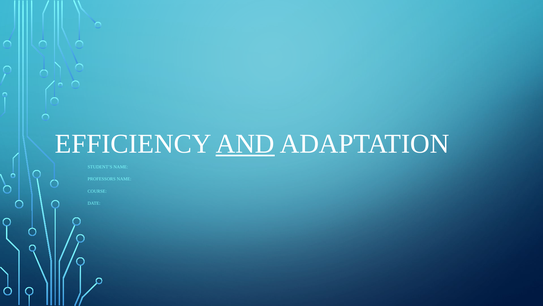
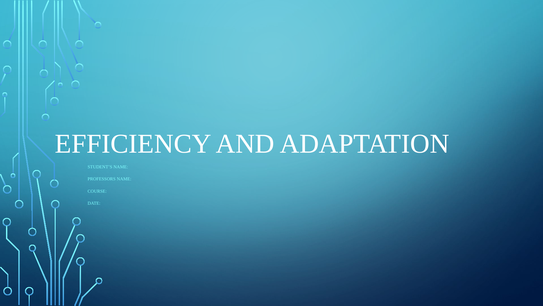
AND underline: present -> none
